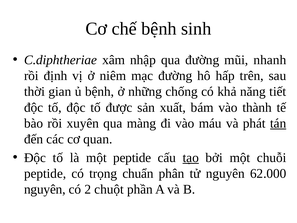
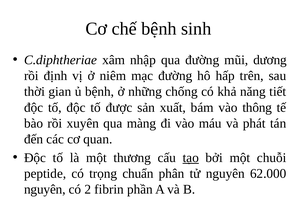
nhanh: nhanh -> dương
thành: thành -> thông
tán underline: present -> none
một peptide: peptide -> thương
chuột: chuột -> fibrin
